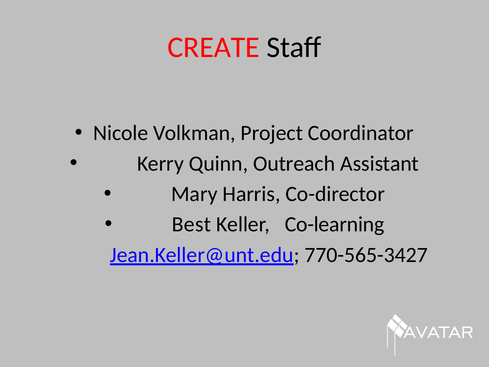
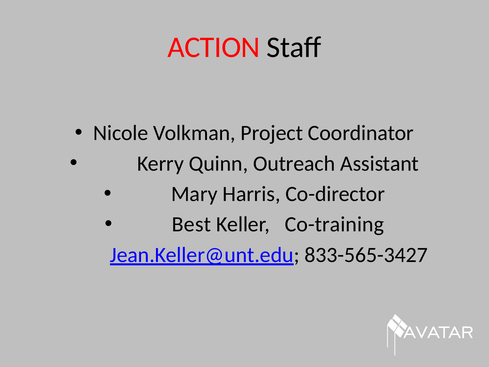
CREATE: CREATE -> ACTION
Co-learning: Co-learning -> Co-training
770-565-3427: 770-565-3427 -> 833-565-3427
